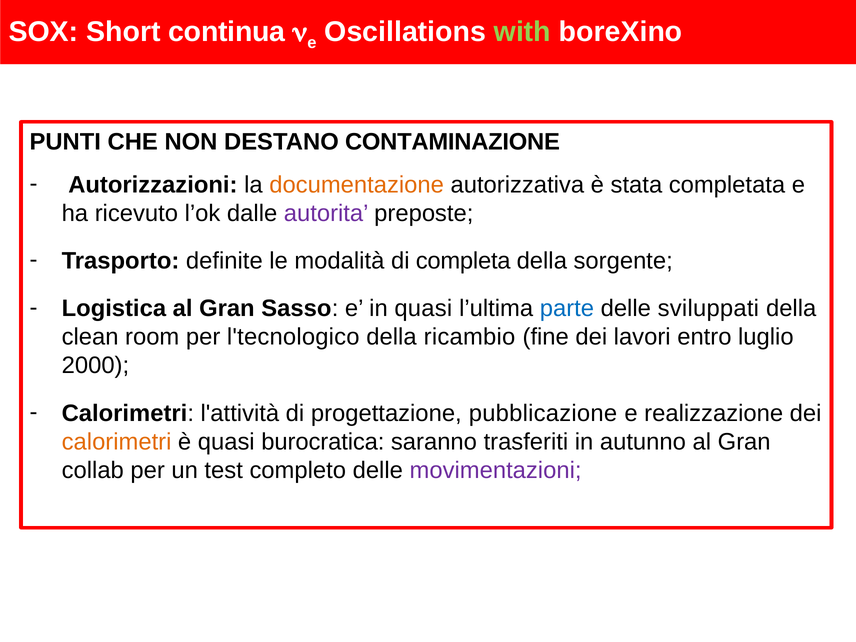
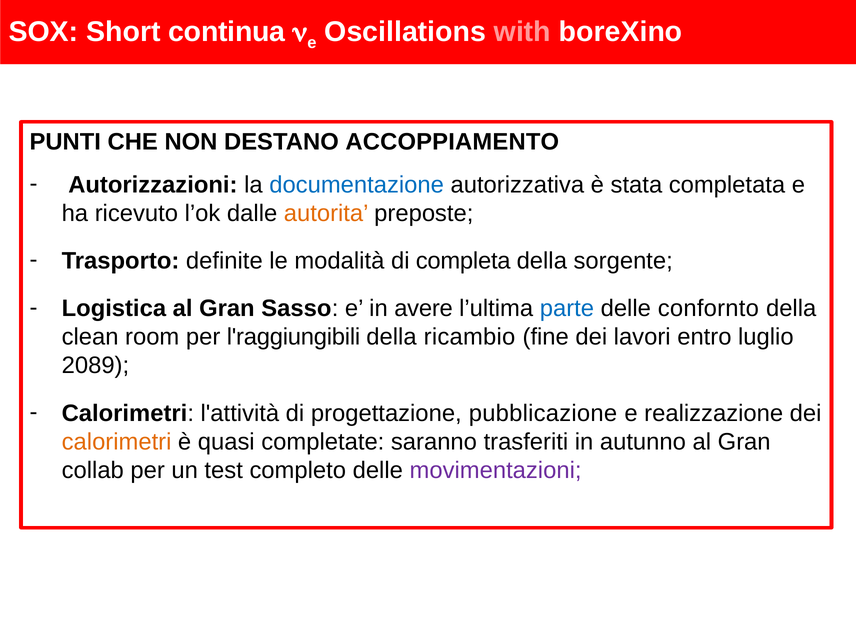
with colour: light green -> pink
CONTAMINAZIONE: CONTAMINAZIONE -> ACCOPPIAMENTO
documentazione colour: orange -> blue
autorita colour: purple -> orange
in quasi: quasi -> avere
sviluppati: sviluppati -> confornto
l'tecnologico: l'tecnologico -> l'raggiungibili
2000: 2000 -> 2089
burocratica: burocratica -> completate
